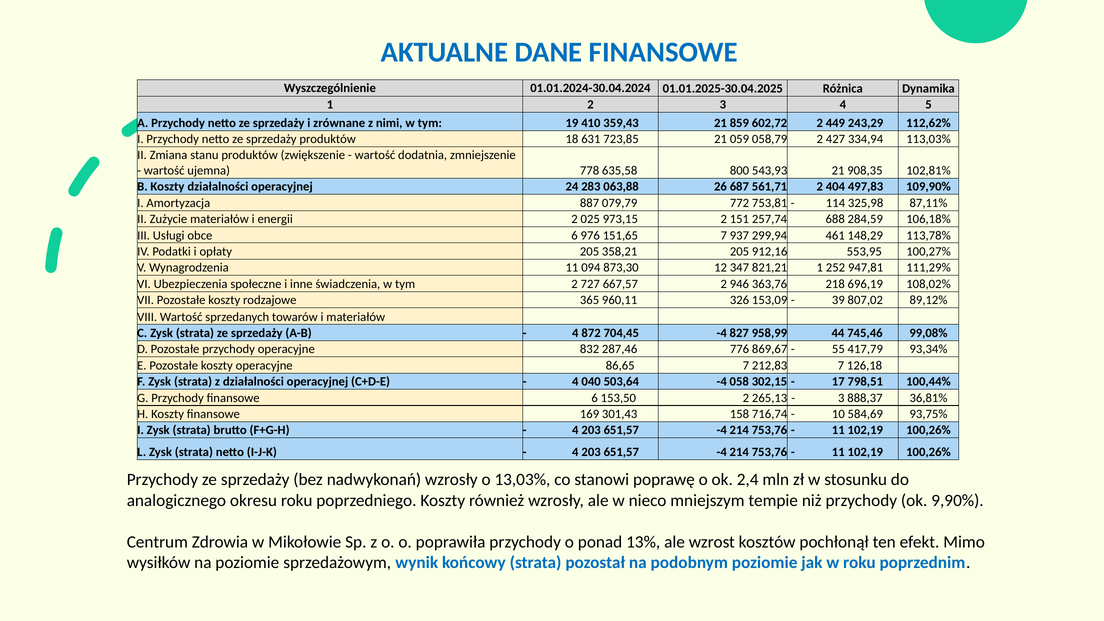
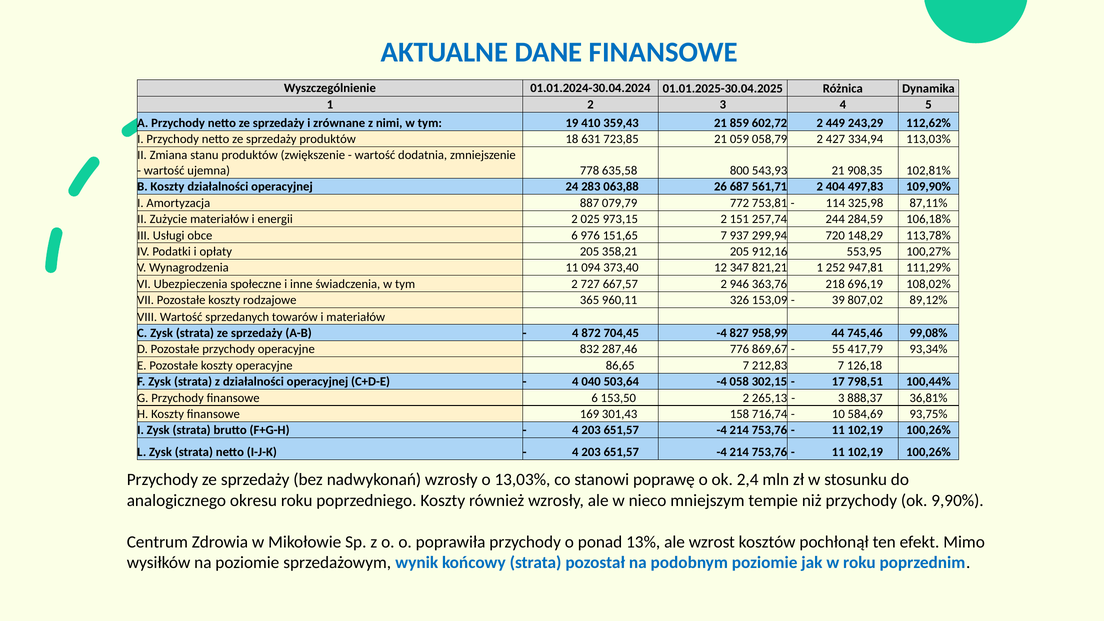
688: 688 -> 244
461: 461 -> 720
873,30: 873,30 -> 373,40
